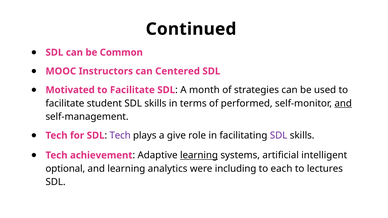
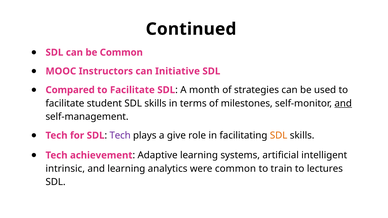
Centered: Centered -> Initiative
Motivated: Motivated -> Compared
performed: performed -> milestones
SDL at (279, 136) colour: purple -> orange
learning at (199, 155) underline: present -> none
optional: optional -> intrinsic
were including: including -> common
each: each -> train
